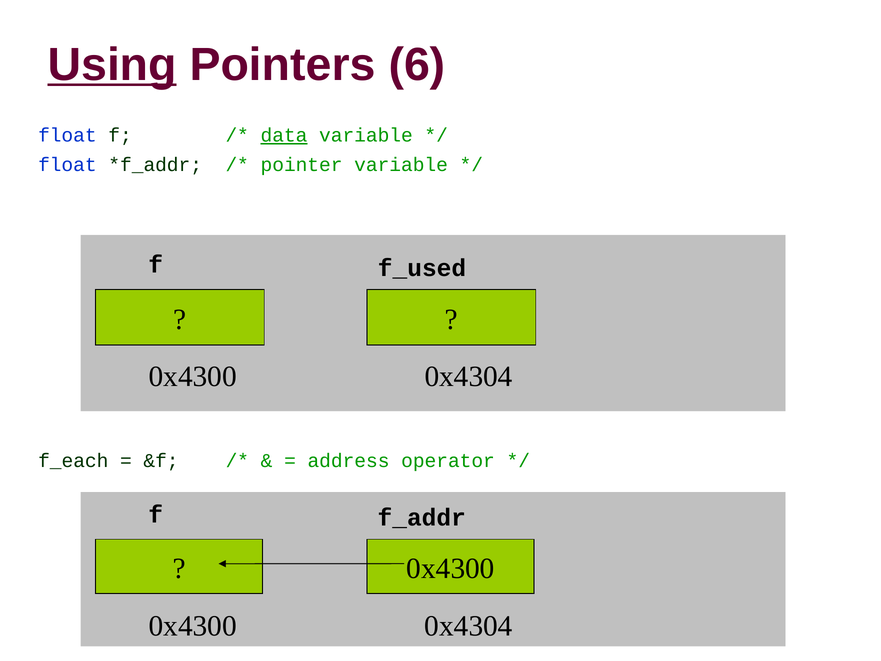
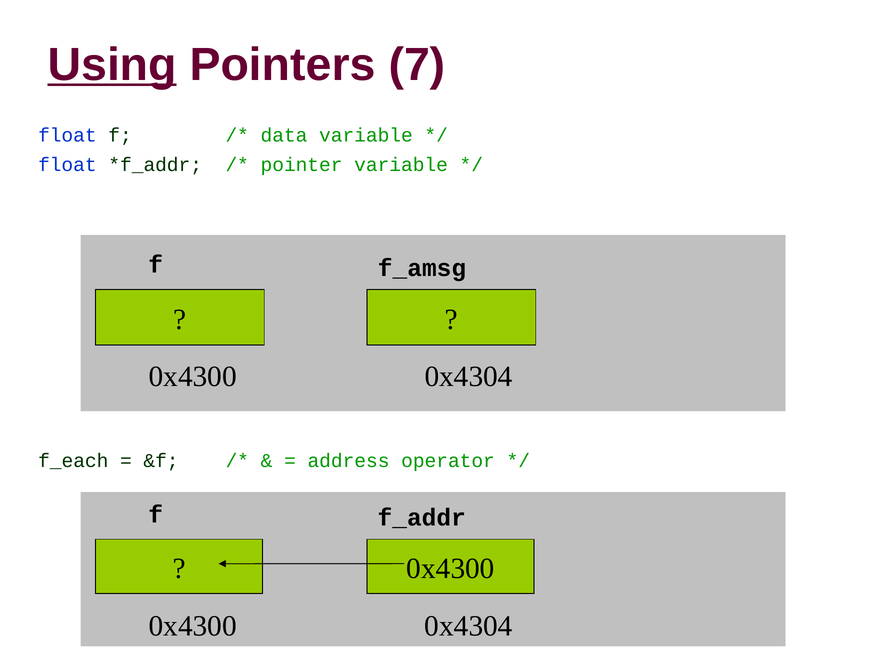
6: 6 -> 7
data underline: present -> none
f_used: f_used -> f_amsg
